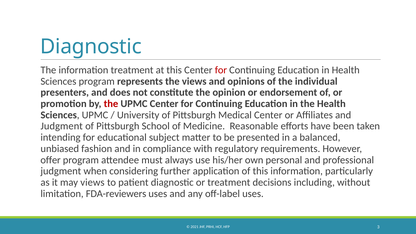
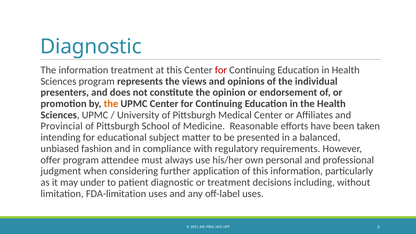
the at (111, 104) colour: red -> orange
Judgment at (62, 126): Judgment -> Provincial
may views: views -> under
FDA-reviewers: FDA-reviewers -> FDA-limitation
